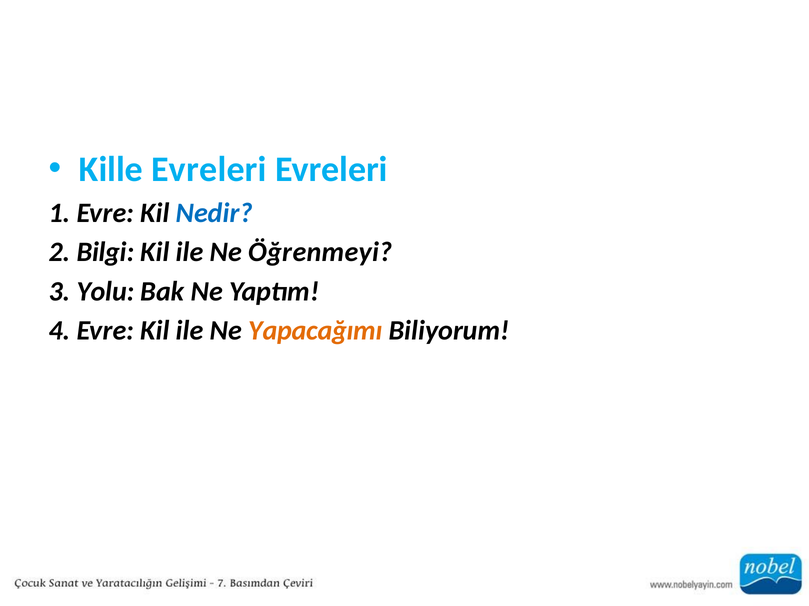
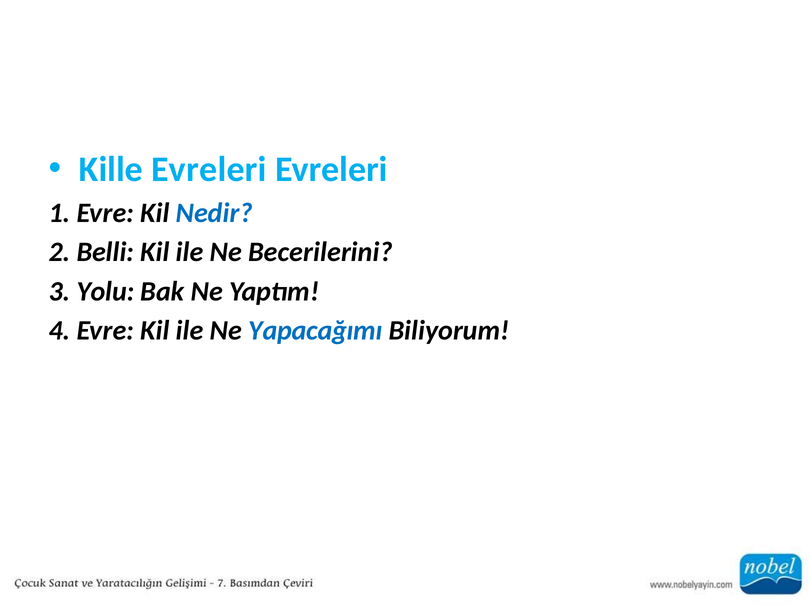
Bilgi: Bilgi -> Belli
Öğrenmeyi: Öğrenmeyi -> Becerilerini
Yapacağımı colour: orange -> blue
